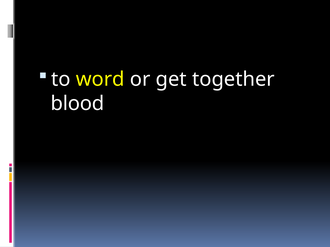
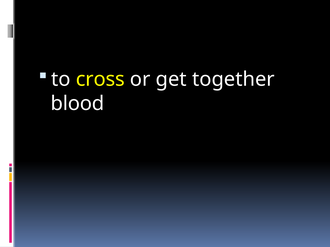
word: word -> cross
